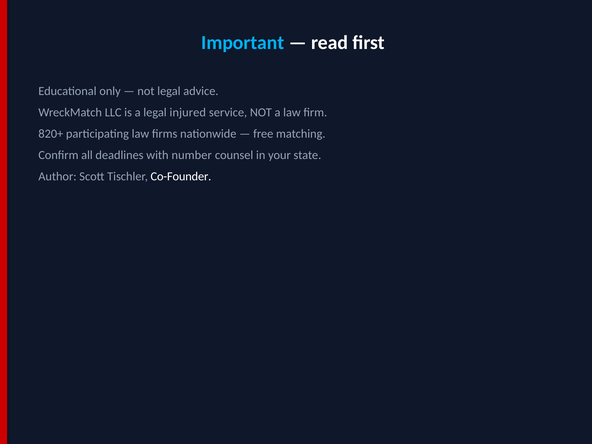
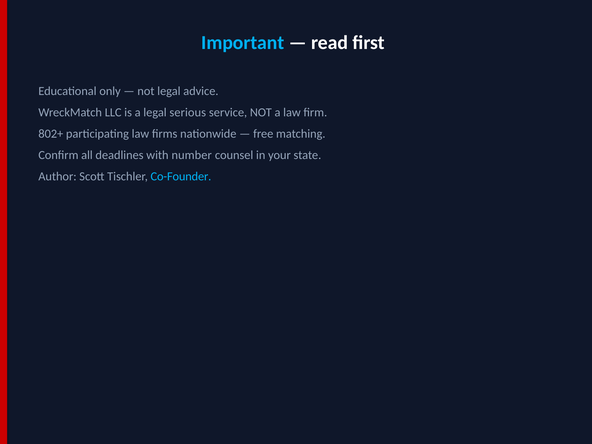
injured: injured -> serious
820+: 820+ -> 802+
Co-Founder colour: white -> light blue
